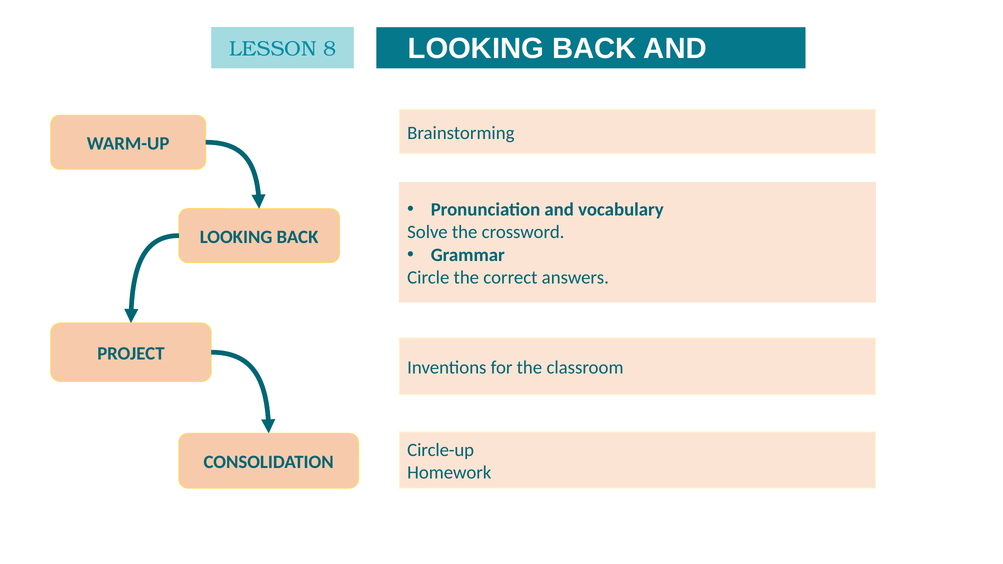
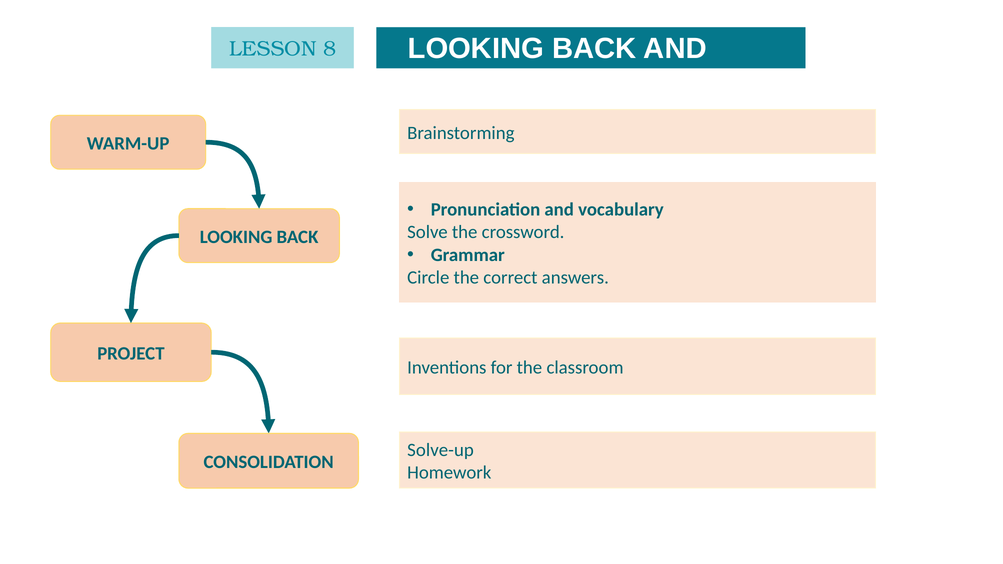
Circle-up: Circle-up -> Solve-up
